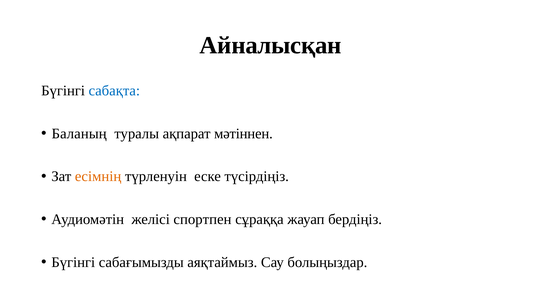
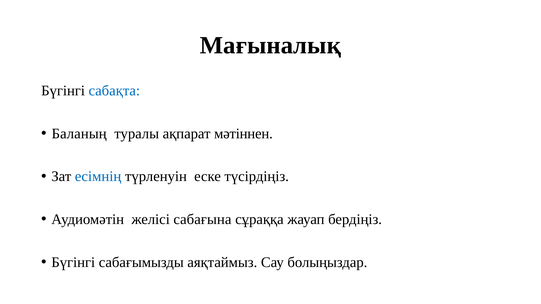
Айналысқан: Айналысқан -> Мағыналық
есімнің colour: orange -> blue
спортпен: спортпен -> сабағына
